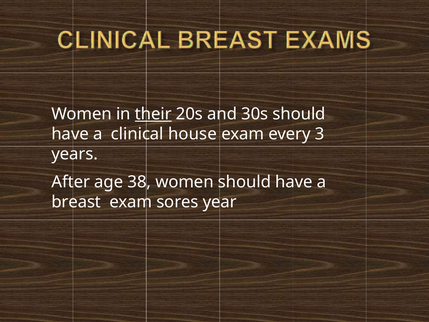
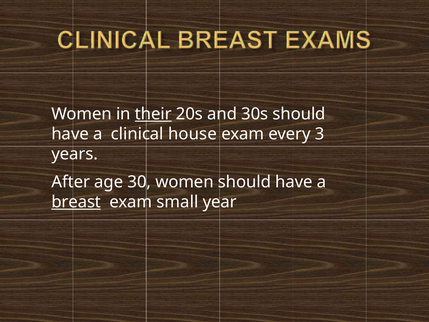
38: 38 -> 30
breast underline: none -> present
sores: sores -> small
